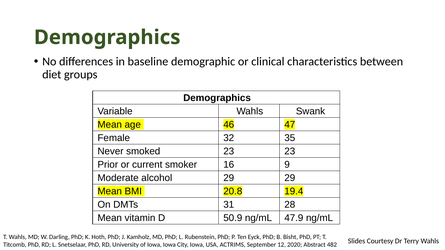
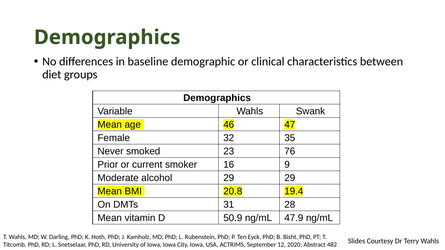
23 23: 23 -> 76
